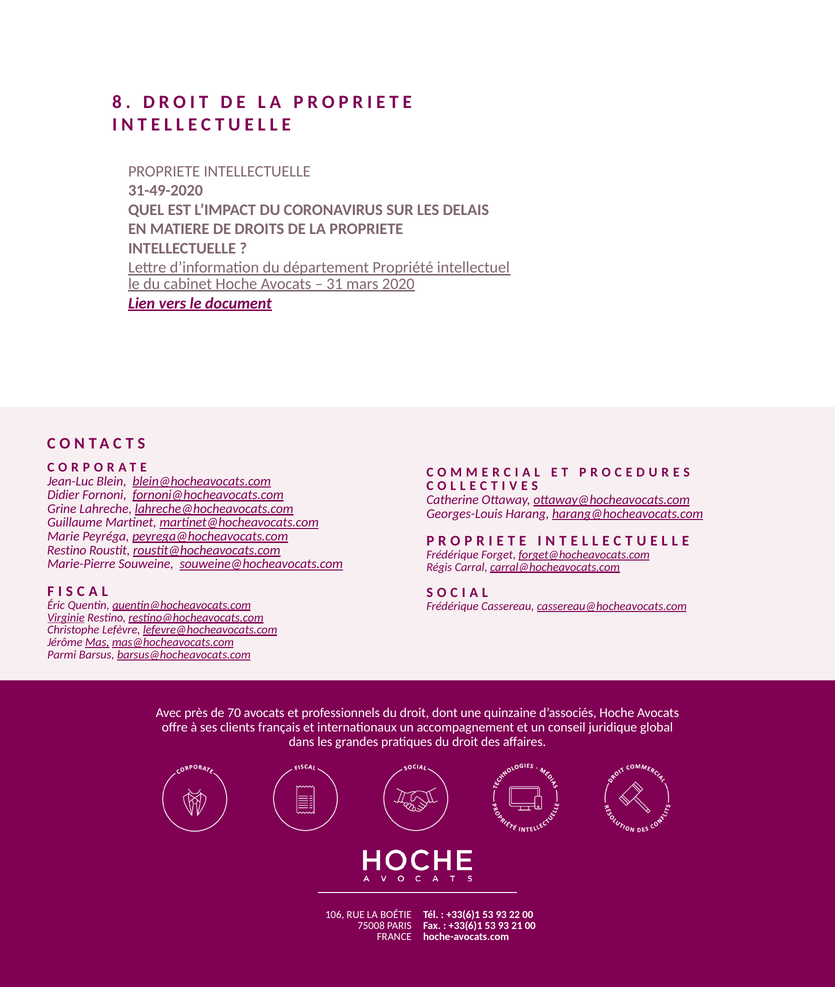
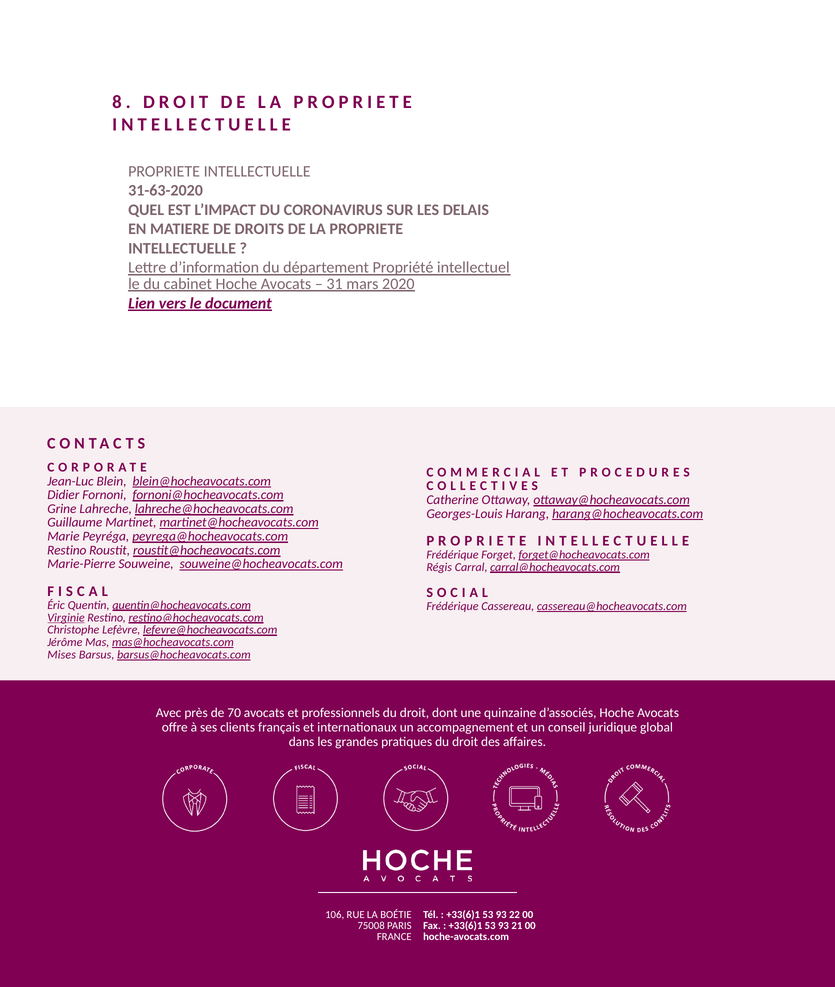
31-49-2020: 31-49-2020 -> 31-63-2020
Mas underline: present -> none
Parmi: Parmi -> Mises
